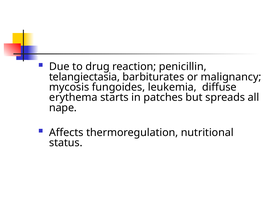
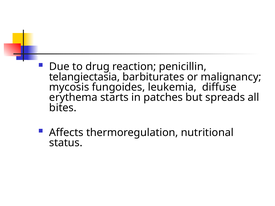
nape: nape -> bites
